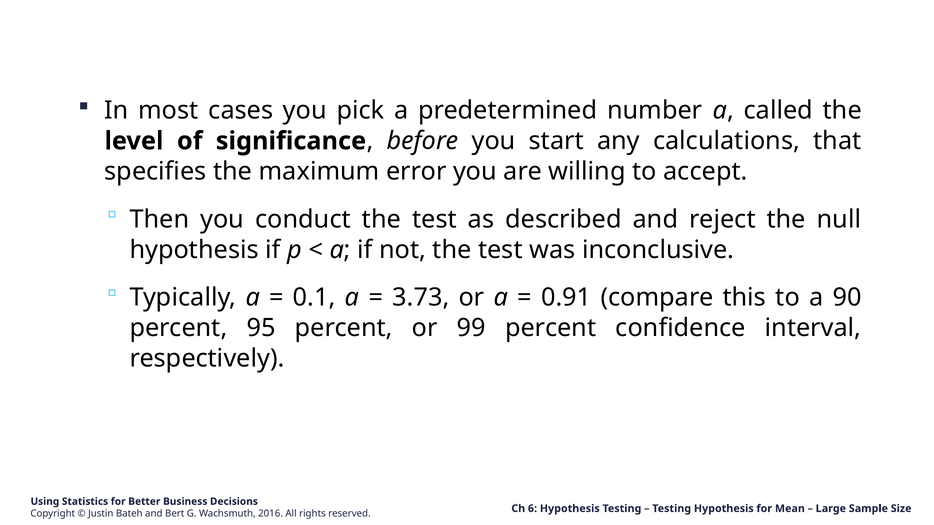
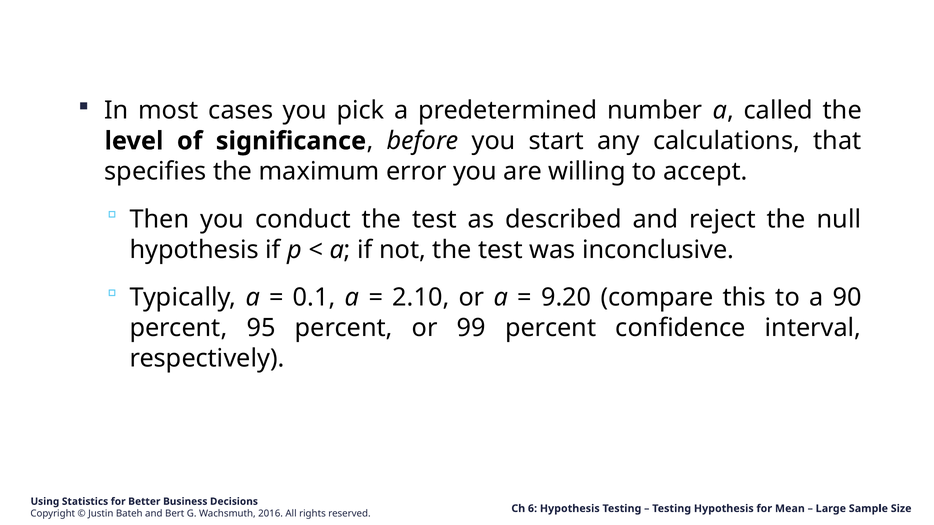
3.73: 3.73 -> 2.10
0.91: 0.91 -> 9.20
